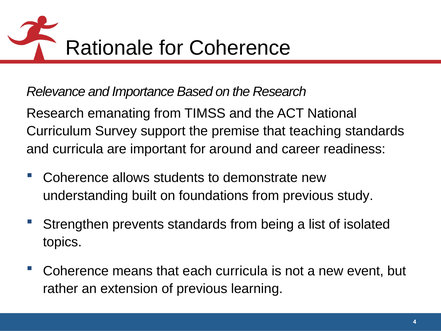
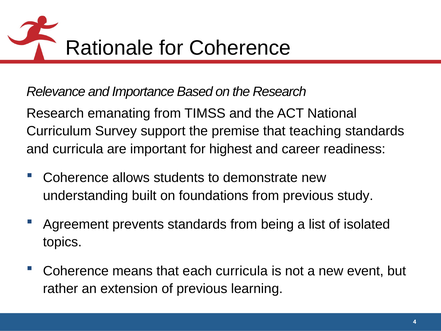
around: around -> highest
Strengthen: Strengthen -> Agreement
